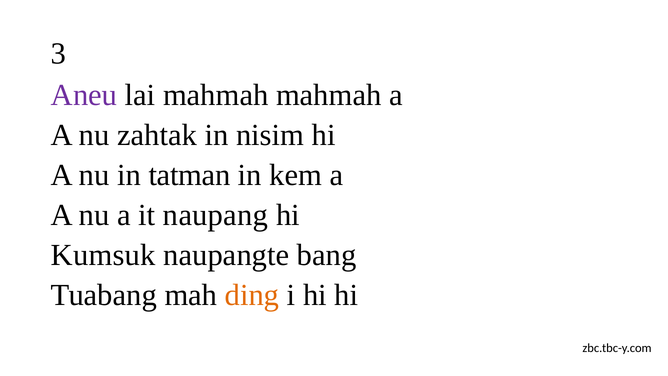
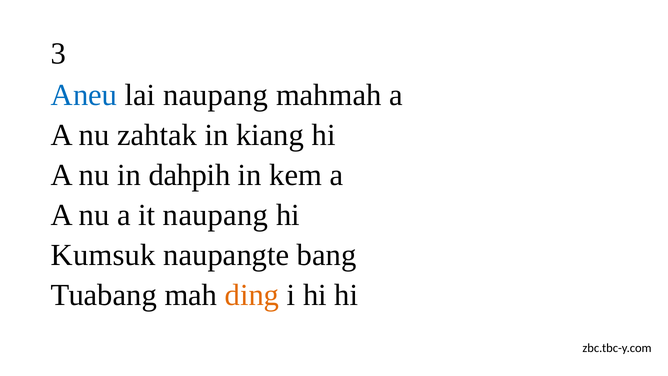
Aneu colour: purple -> blue
lai mahmah: mahmah -> naupang
nisim: nisim -> kiang
tatman: tatman -> dahpih
